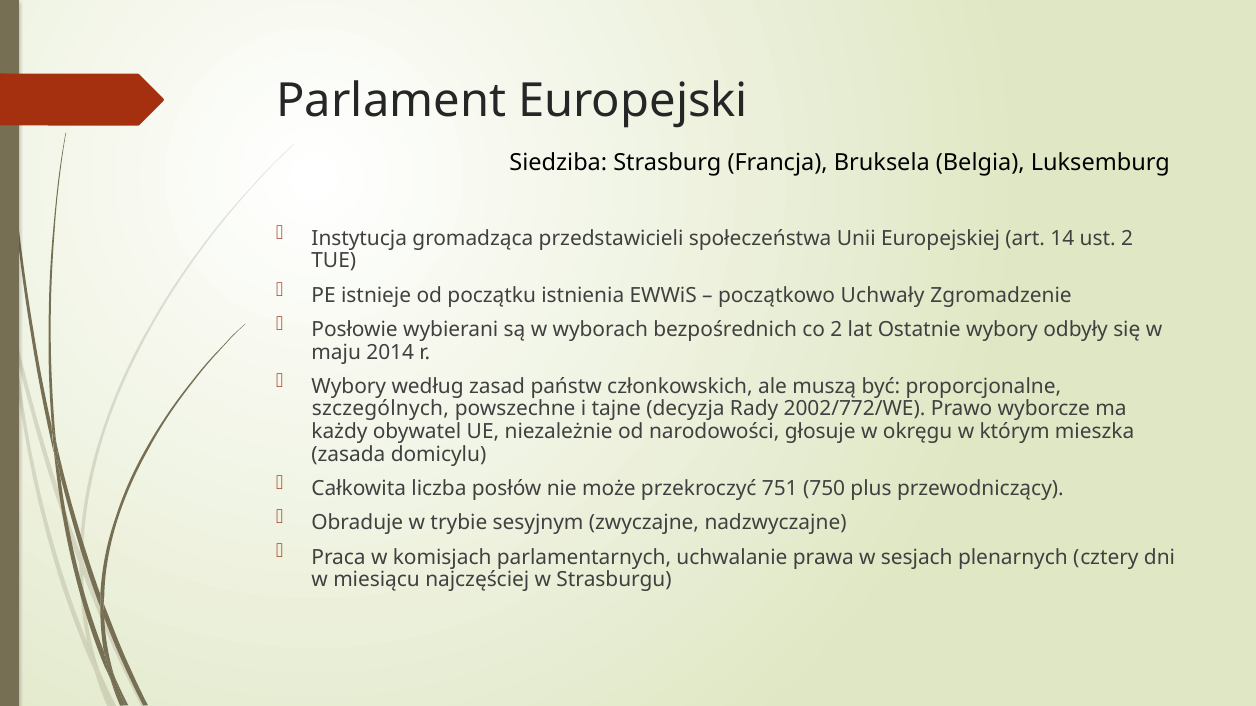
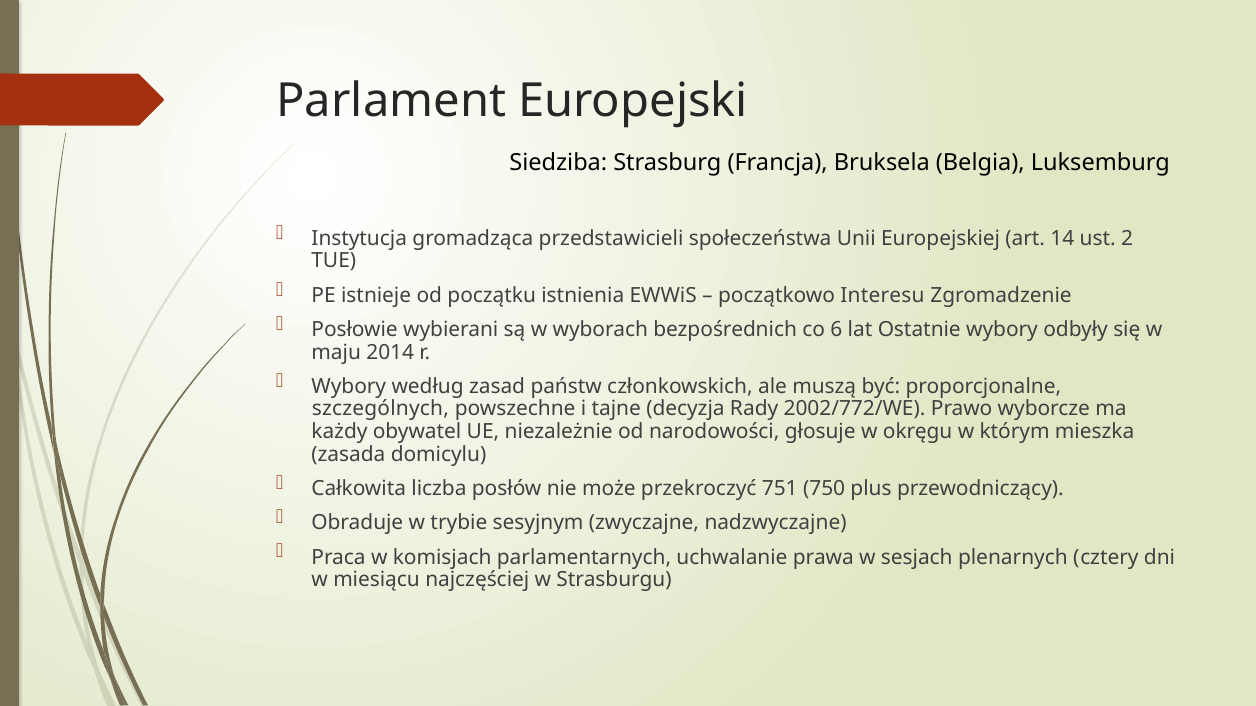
Uchwały: Uchwały -> Interesu
co 2: 2 -> 6
